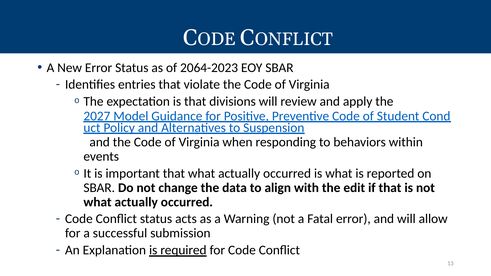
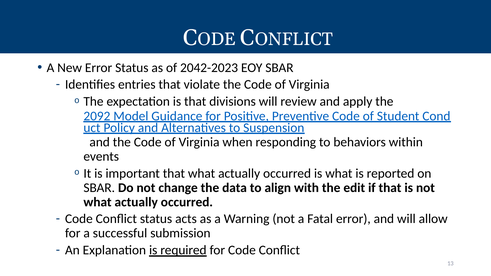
2064-2023: 2064-2023 -> 2042-2023
2027: 2027 -> 2092
